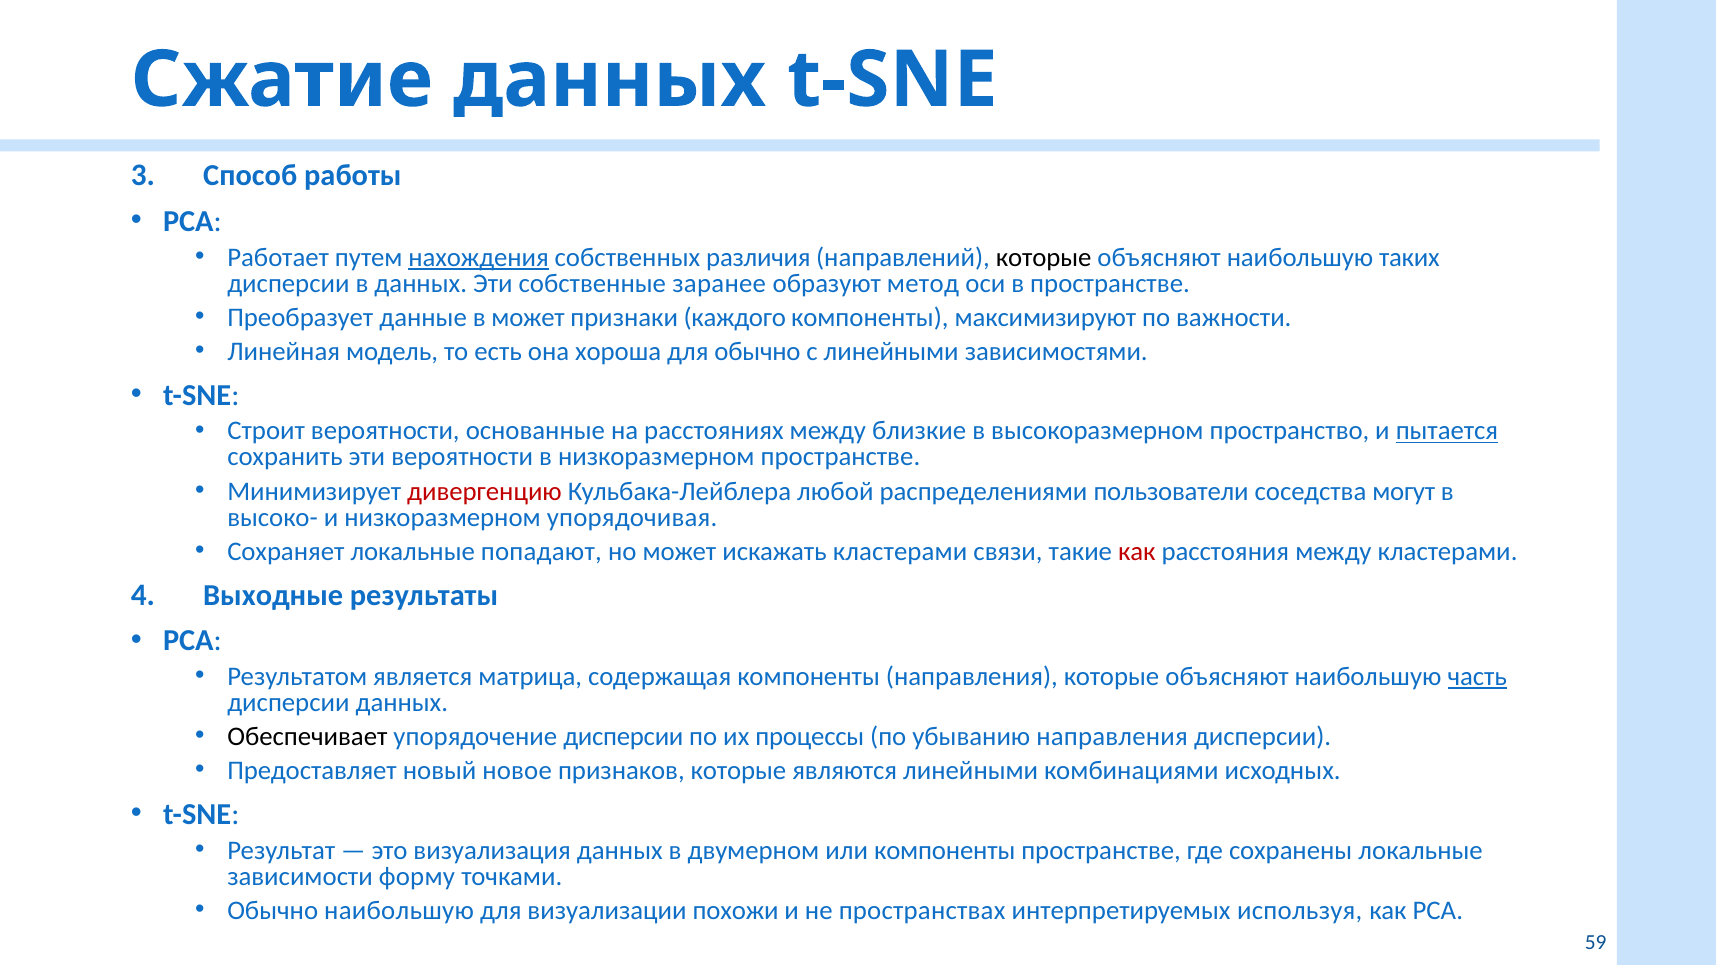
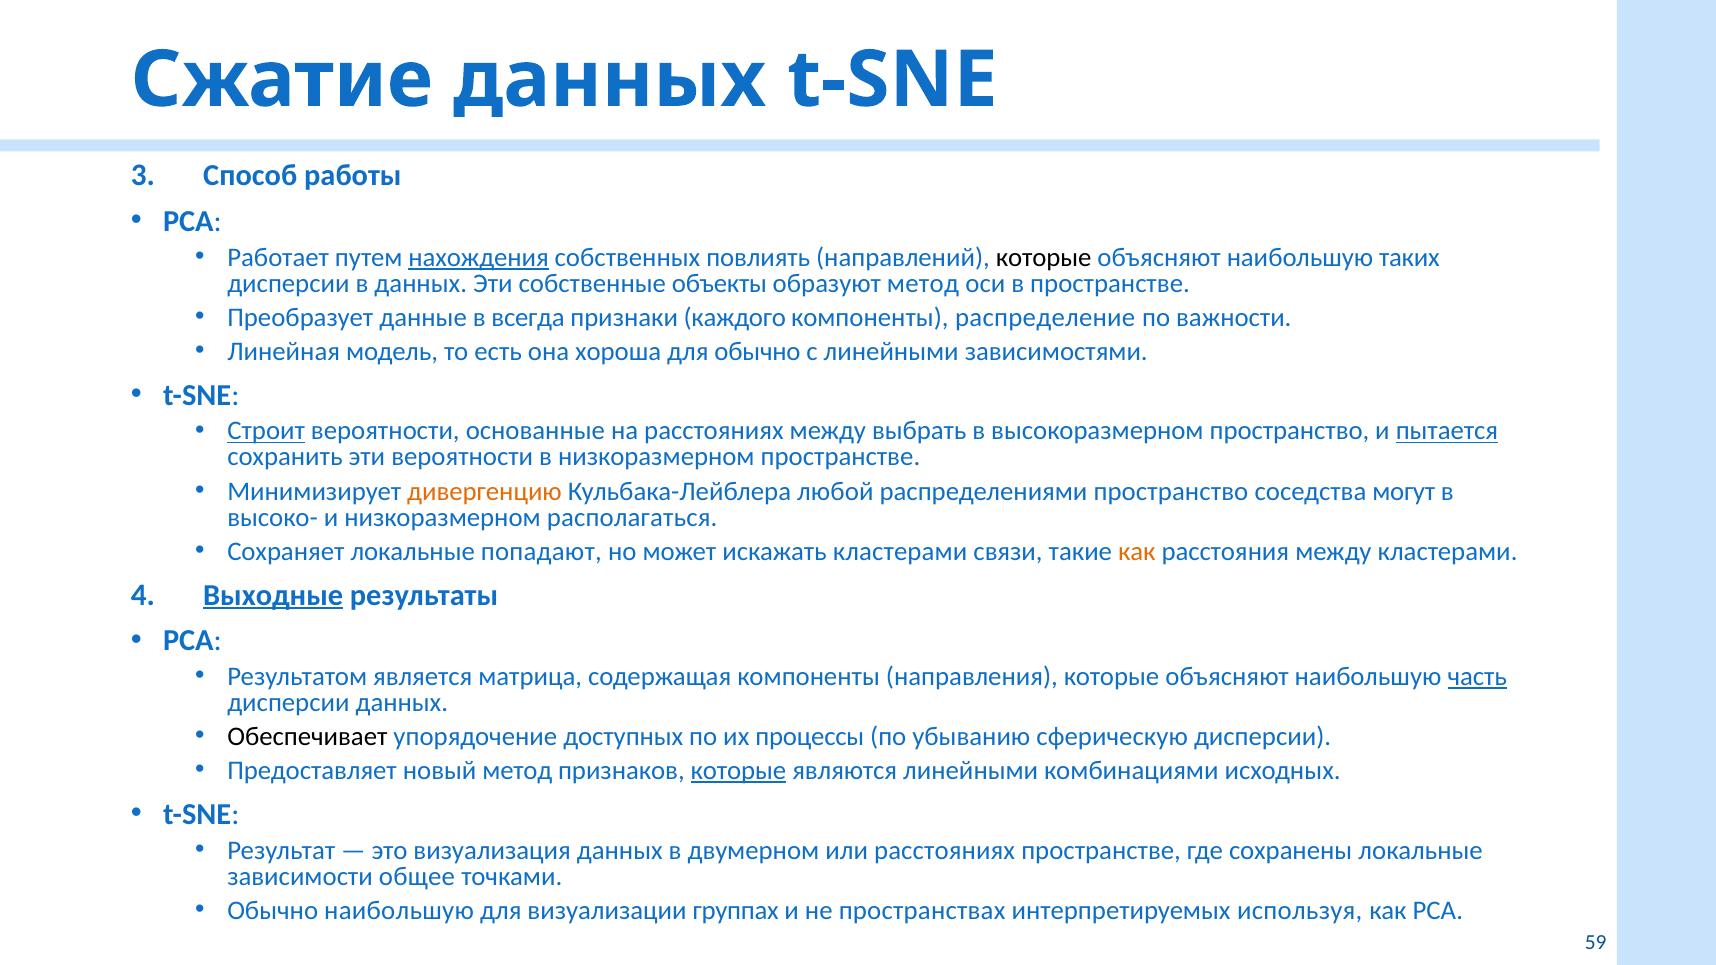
различия: различия -> повлиять
заранее: заранее -> объекты
в может: может -> всегда
максимизируют: максимизируют -> распределение
Строит underline: none -> present
близкие: близкие -> выбрать
дивергенцию colour: red -> orange
распределениями пользователи: пользователи -> пространство
упорядочивая: упорядочивая -> располагаться
как at (1137, 551) colour: red -> orange
Выходные underline: none -> present
упорядочение дисперсии: дисперсии -> доступных
убыванию направления: направления -> сферическую
новый новое: новое -> метод
которые at (738, 771) underline: none -> present
или компоненты: компоненты -> расстояниях
форму: форму -> общее
похожи: похожи -> группах
